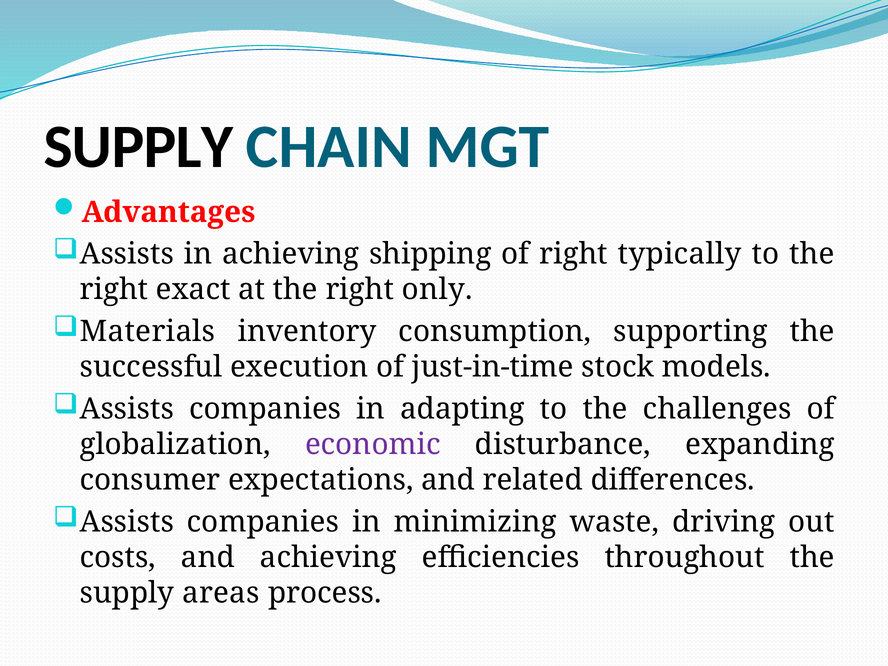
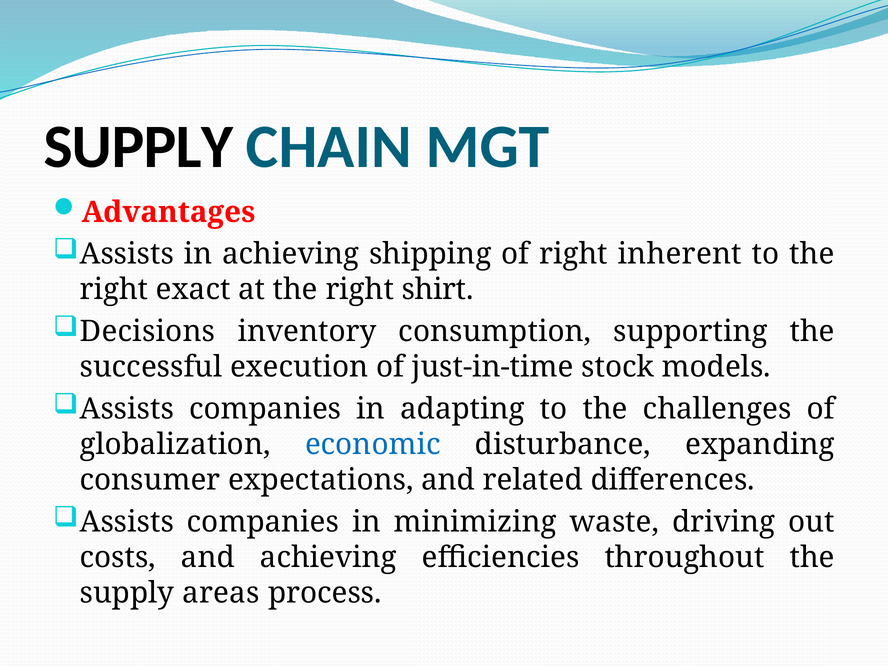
typically: typically -> inherent
only: only -> shirt
Materials: Materials -> Decisions
economic colour: purple -> blue
